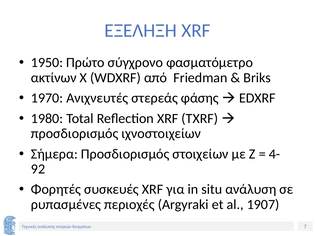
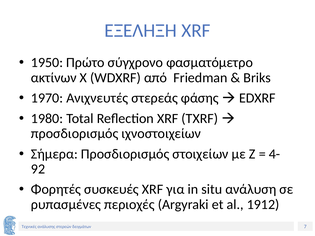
1907: 1907 -> 1912
